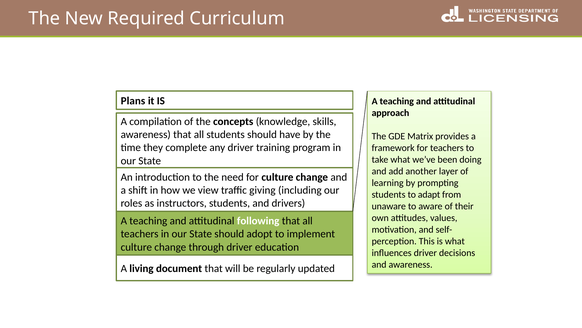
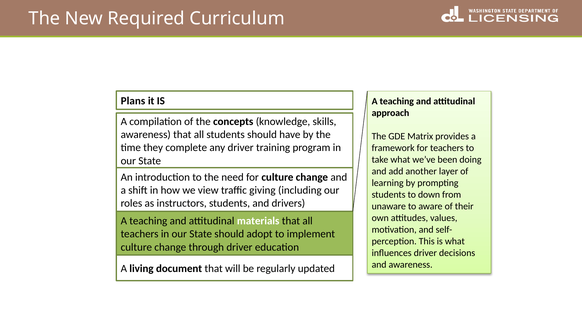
adapt: adapt -> down
following: following -> materials
